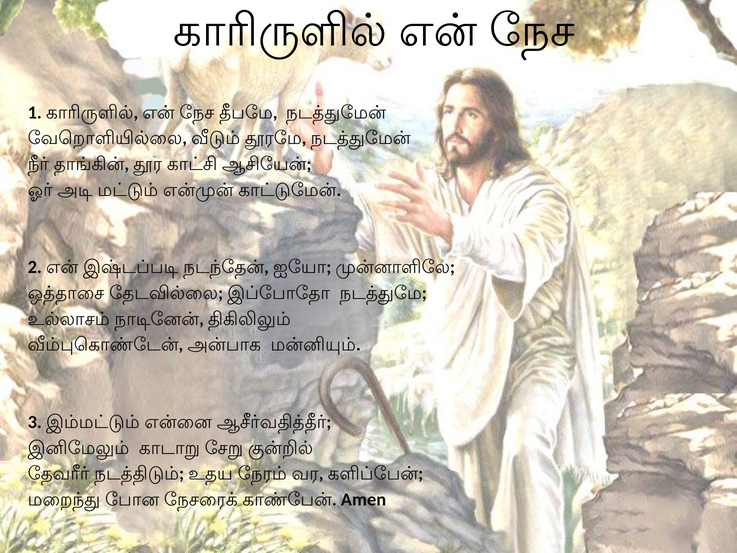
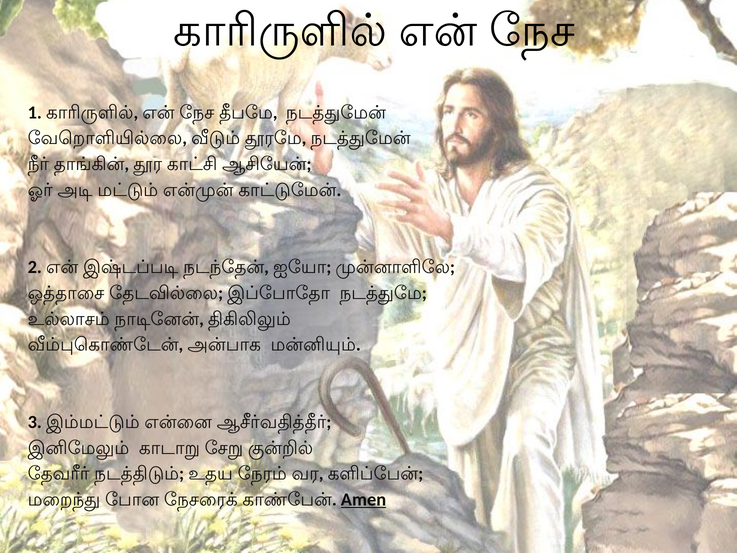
Amen underline: none -> present
